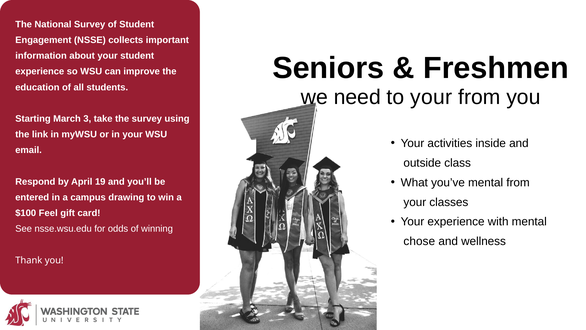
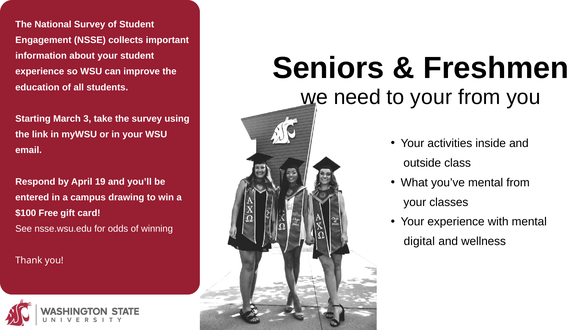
Feel: Feel -> Free
chose: chose -> digital
